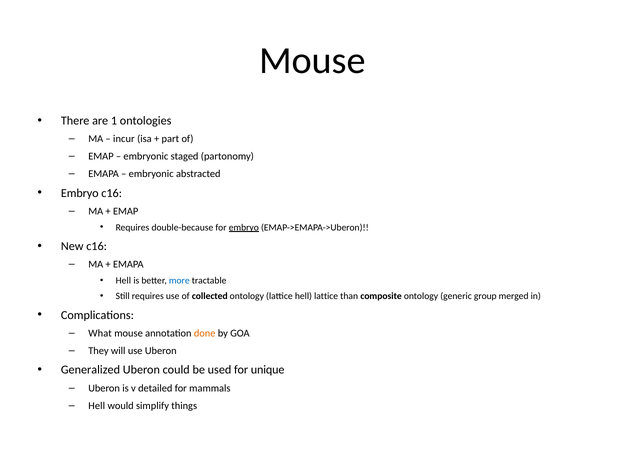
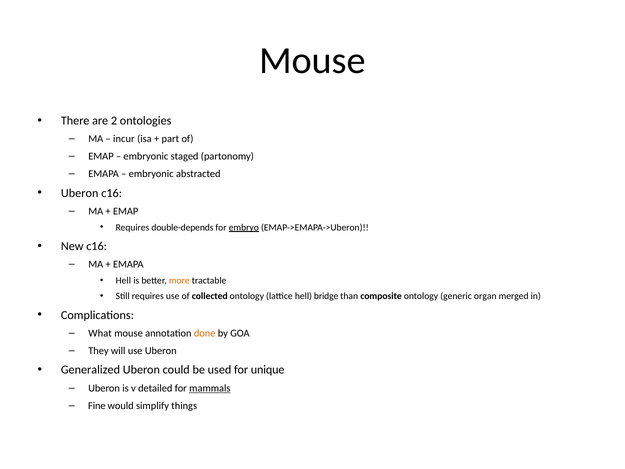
1: 1 -> 2
Embryo at (80, 193): Embryo -> Uberon
double-because: double-because -> double-depends
more colour: blue -> orange
hell lattice: lattice -> bridge
group: group -> organ
mammals underline: none -> present
Hell at (97, 405): Hell -> Fine
